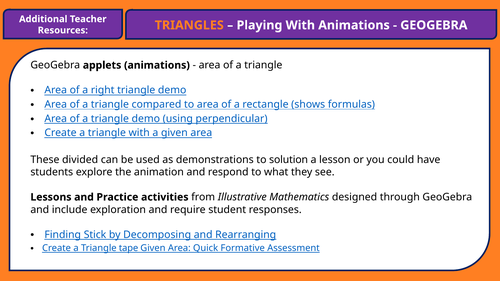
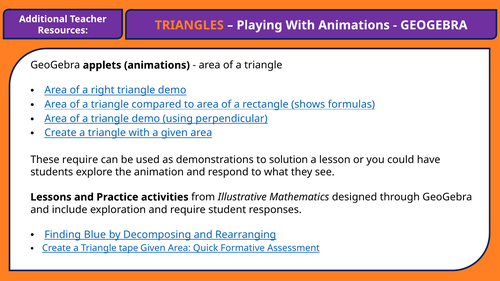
These divided: divided -> require
Stick: Stick -> Blue
